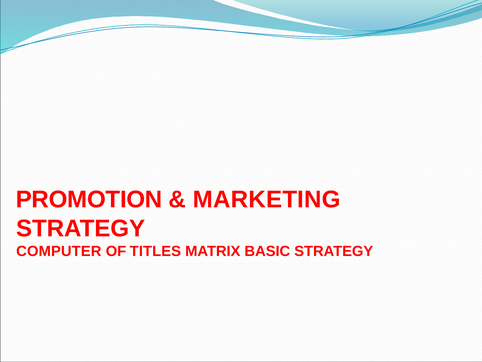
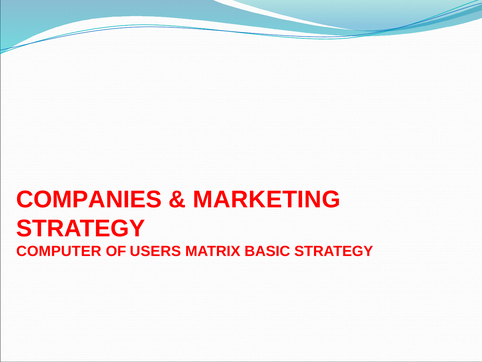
PROMOTION: PROMOTION -> COMPANIES
TITLES: TITLES -> USERS
